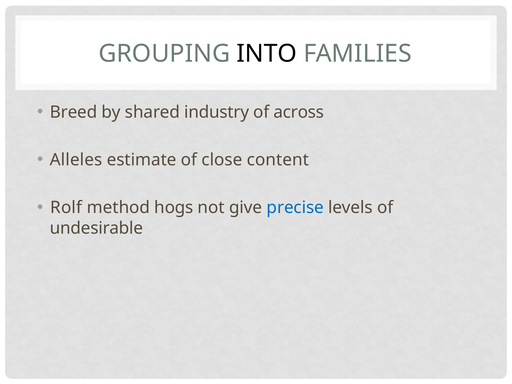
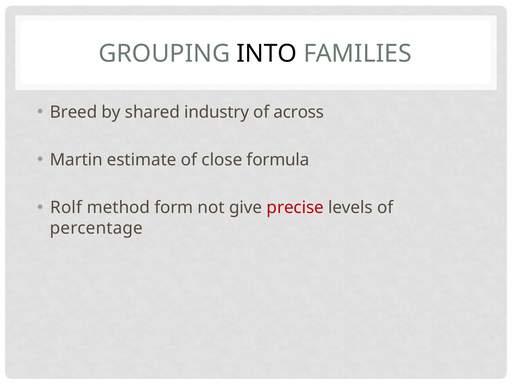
Alleles: Alleles -> Martin
content: content -> formula
hogs: hogs -> form
precise colour: blue -> red
undesirable: undesirable -> percentage
